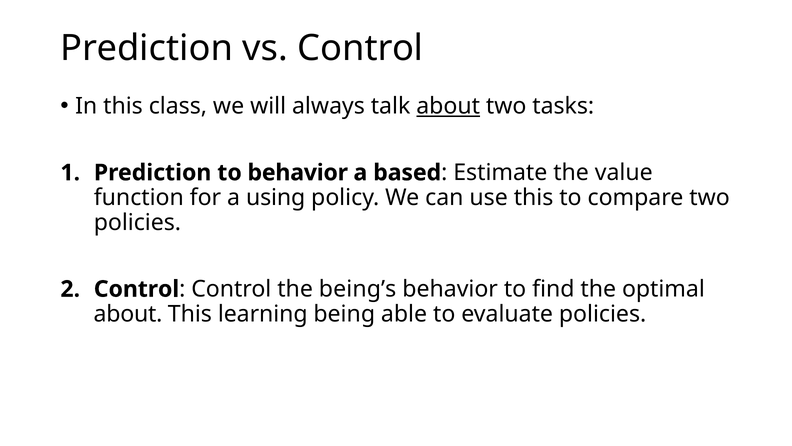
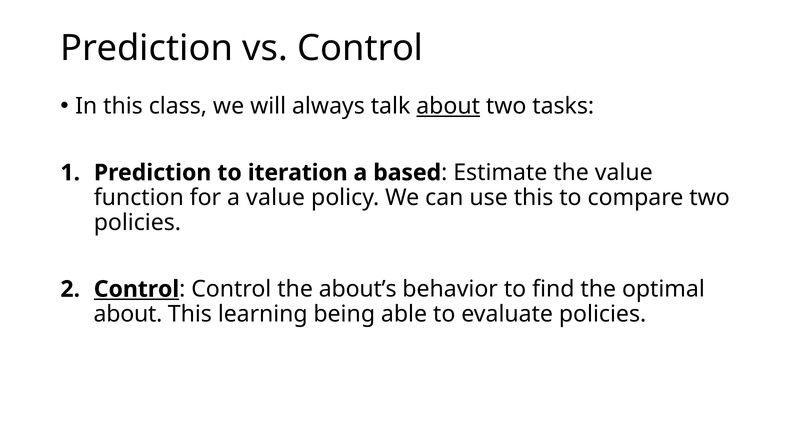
to behavior: behavior -> iteration
a using: using -> value
Control at (136, 289) underline: none -> present
being’s: being’s -> about’s
